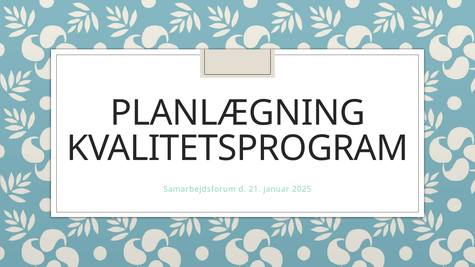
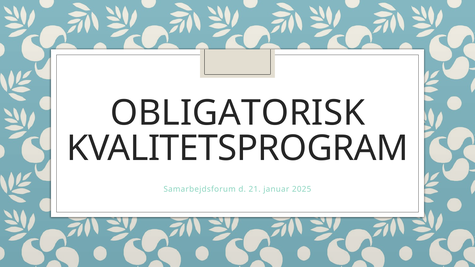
PLANLÆGNING: PLANLÆGNING -> OBLIGATORISK
